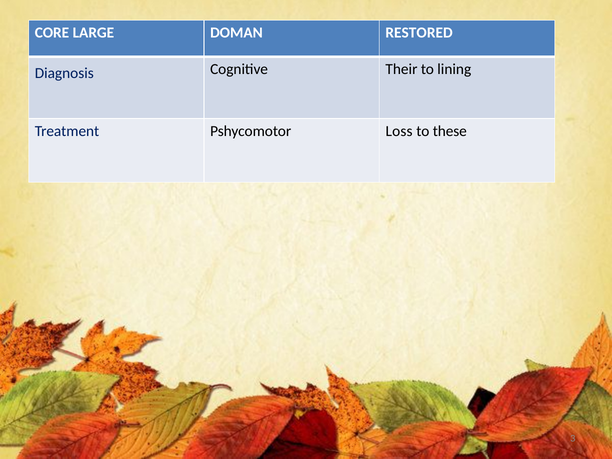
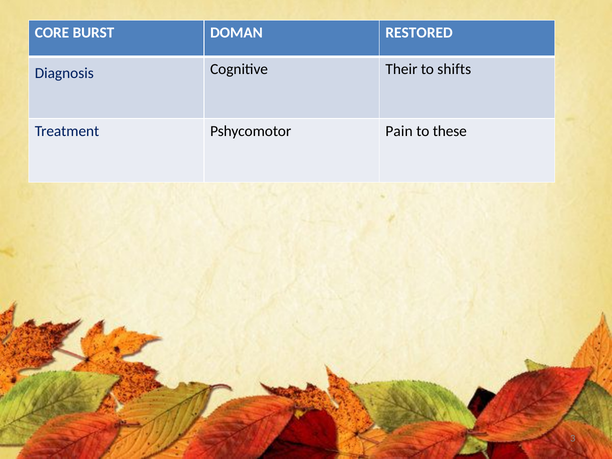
LARGE: LARGE -> BURST
lining: lining -> shifts
Loss: Loss -> Pain
